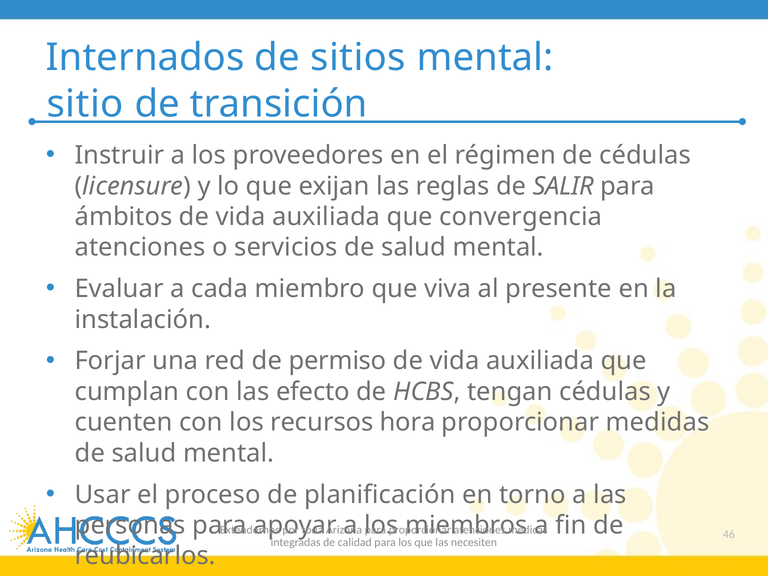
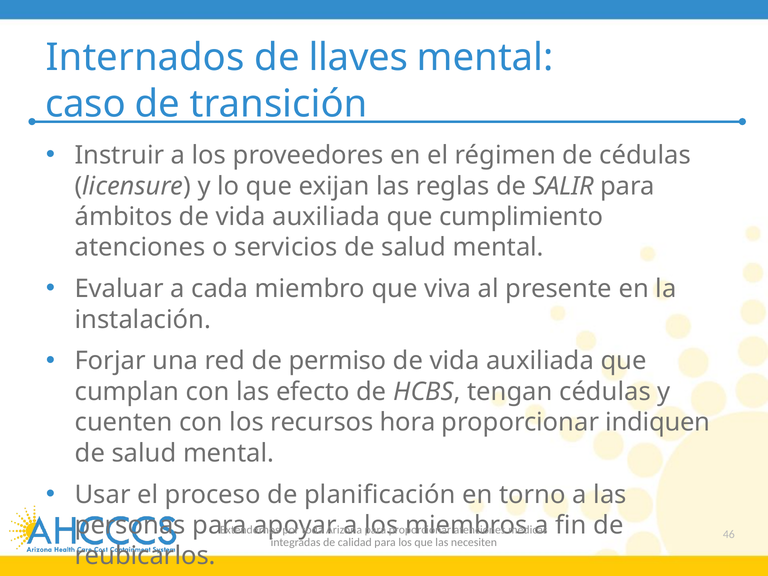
sitios: sitios -> llaves
sitio: sitio -> caso
convergencia: convergencia -> cumplimiento
medidas: medidas -> indiquen
